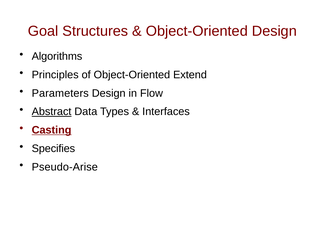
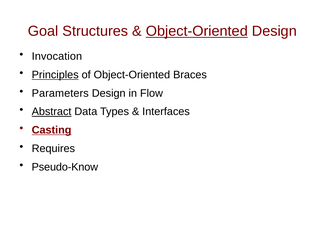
Object-Oriented at (197, 31) underline: none -> present
Algorithms: Algorithms -> Invocation
Principles underline: none -> present
Extend: Extend -> Braces
Specifies: Specifies -> Requires
Pseudo-Arise: Pseudo-Arise -> Pseudo-Know
